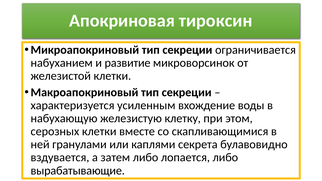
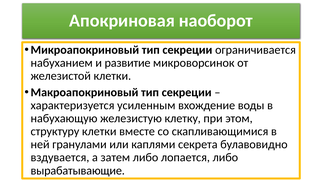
тироксин: тироксин -> наоборот
серозных: серозных -> структуру
